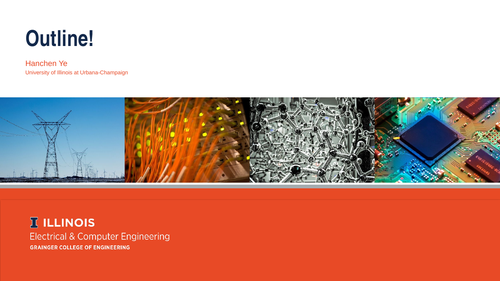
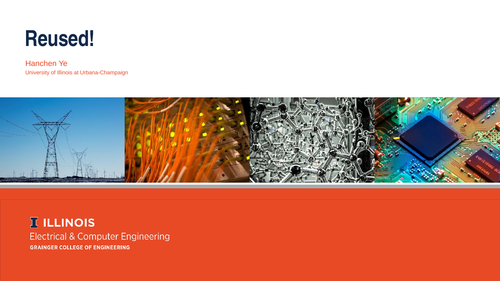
Outline: Outline -> Reused
